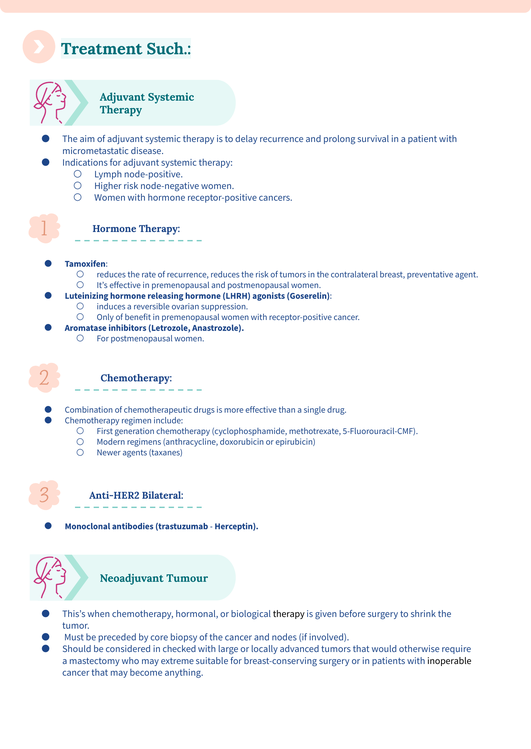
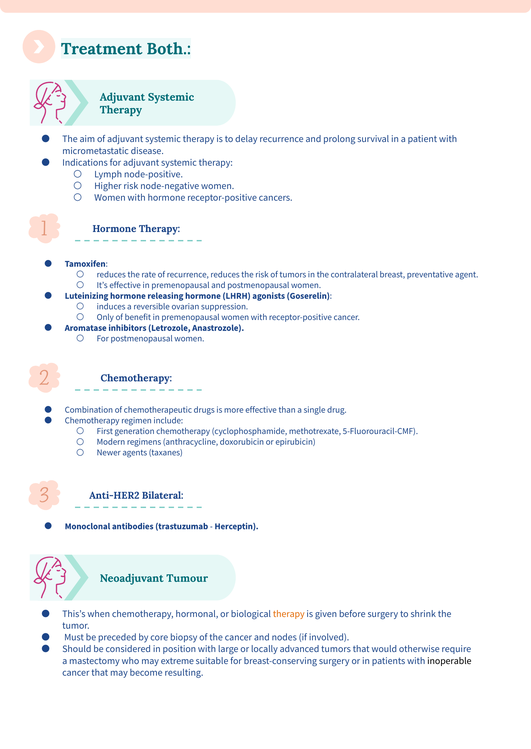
Such: Such -> Both
therapy at (289, 613) colour: black -> orange
checked: checked -> position
anything: anything -> resulting
